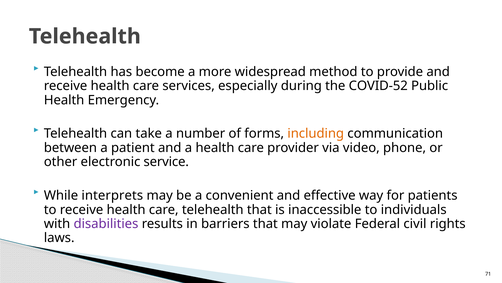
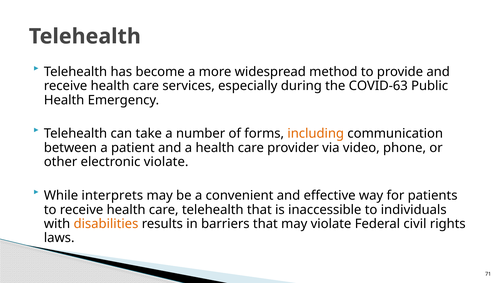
COVID-52: COVID-52 -> COVID-63
electronic service: service -> violate
disabilities colour: purple -> orange
